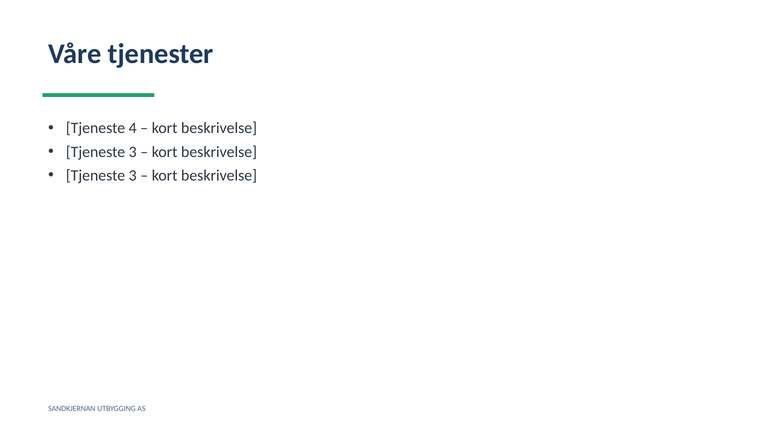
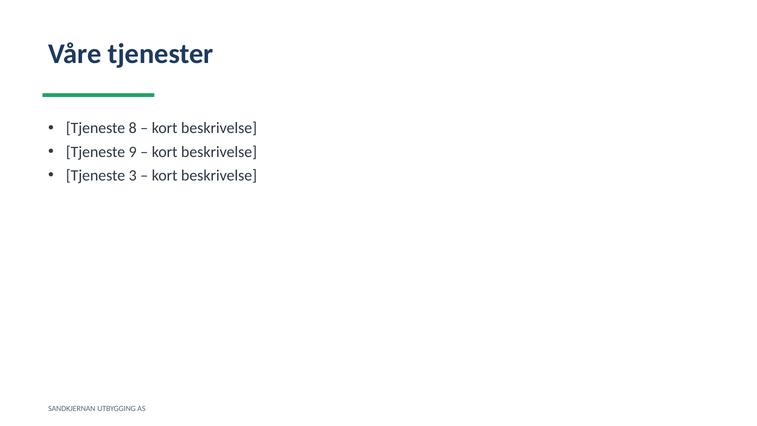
4: 4 -> 8
3 at (133, 152): 3 -> 9
